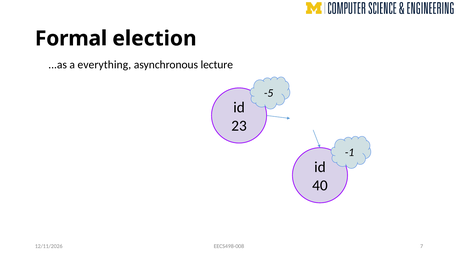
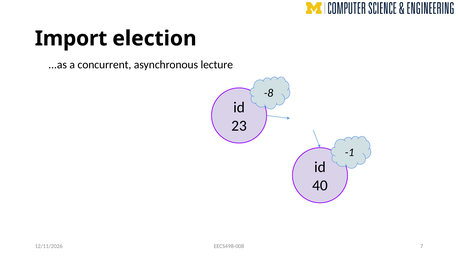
Formal: Formal -> Import
everything: everything -> concurrent
-5: -5 -> -8
